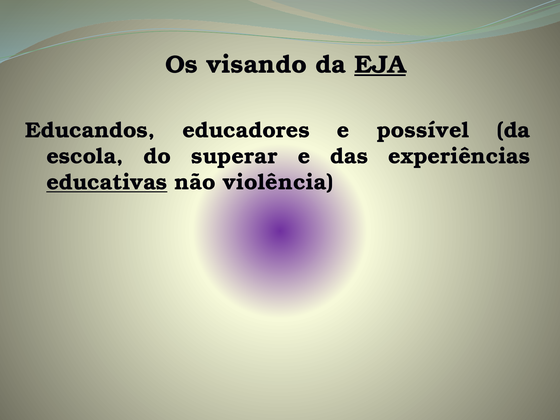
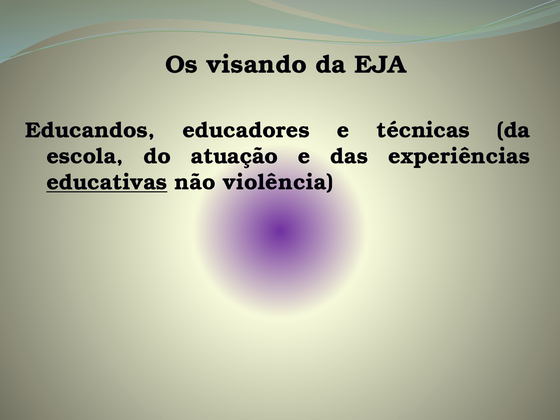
EJA underline: present -> none
possível: possível -> técnicas
superar: superar -> atuação
